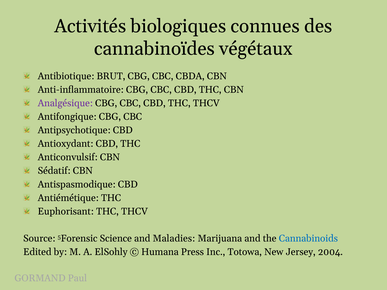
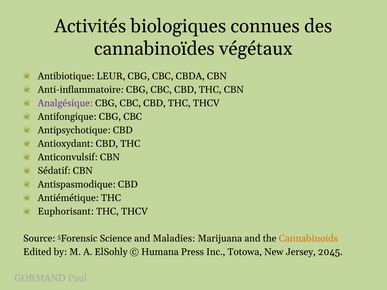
BRUT: BRUT -> LEUR
Cannabinoids colour: blue -> orange
2004: 2004 -> 2045
